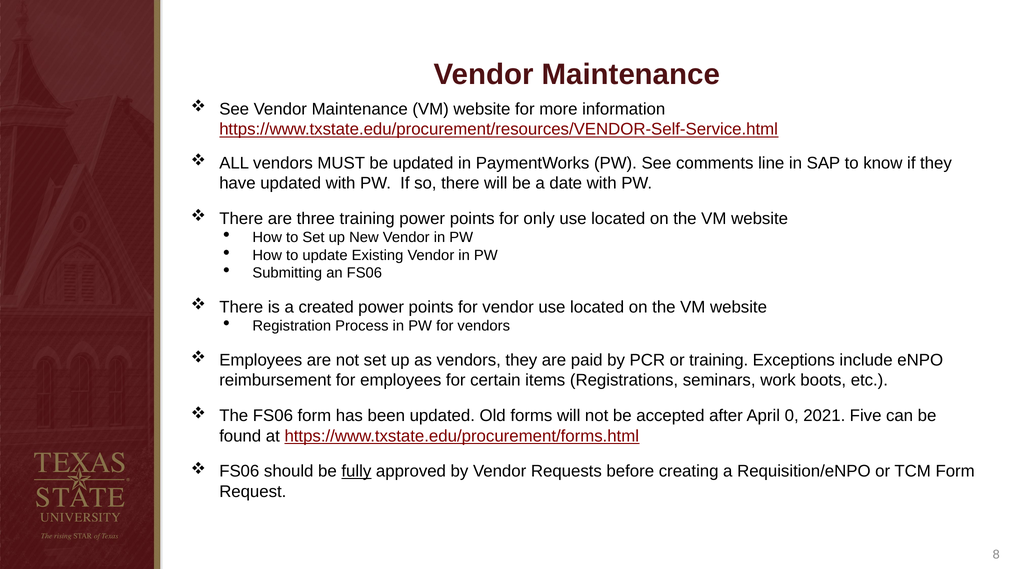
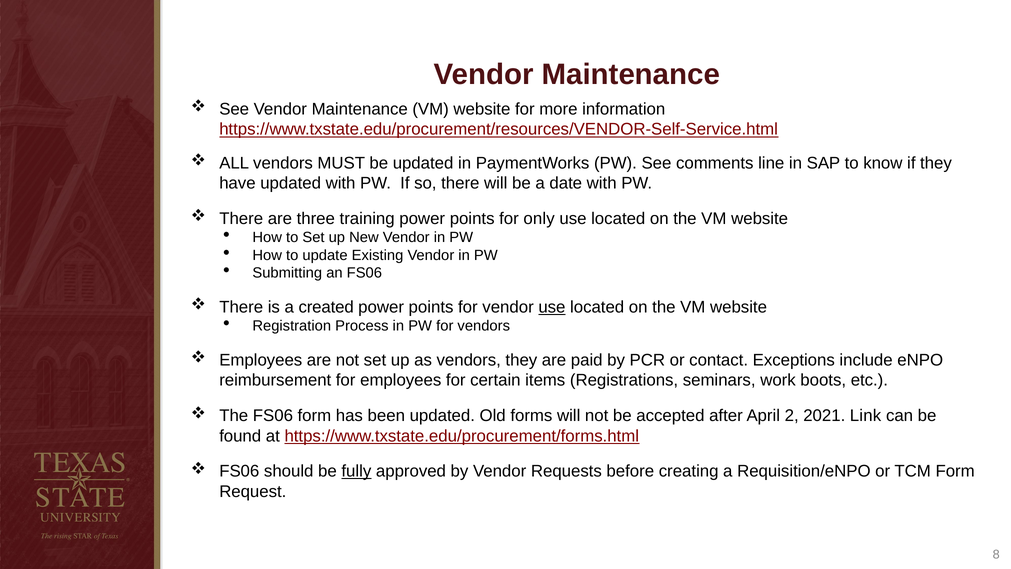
use at (552, 307) underline: none -> present
or training: training -> contact
0: 0 -> 2
Five: Five -> Link
